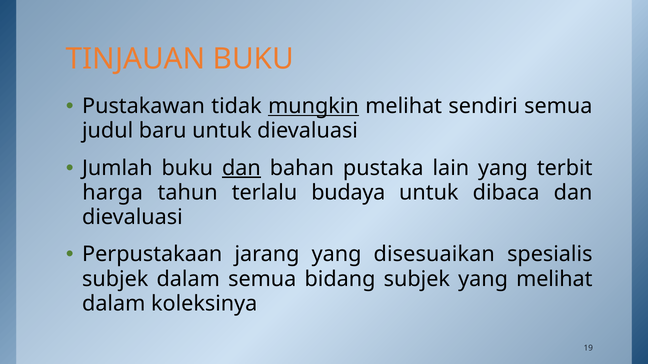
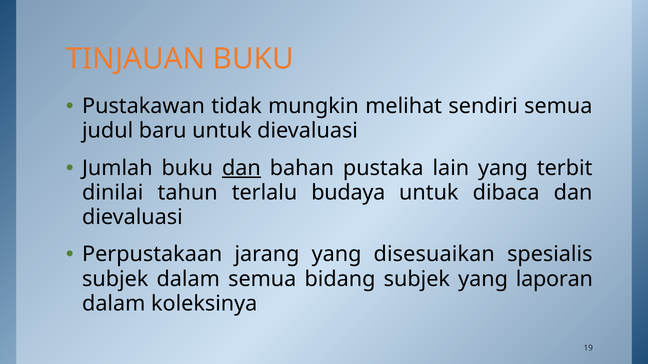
mungkin underline: present -> none
harga: harga -> dinilai
yang melihat: melihat -> laporan
